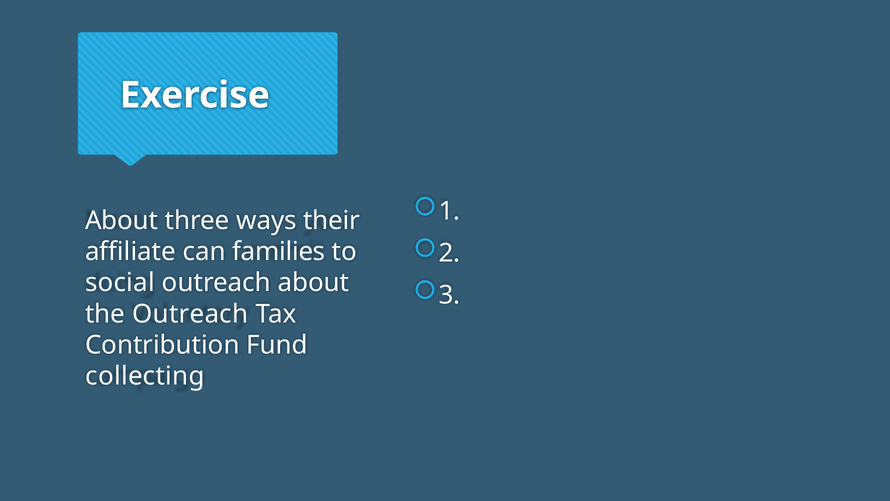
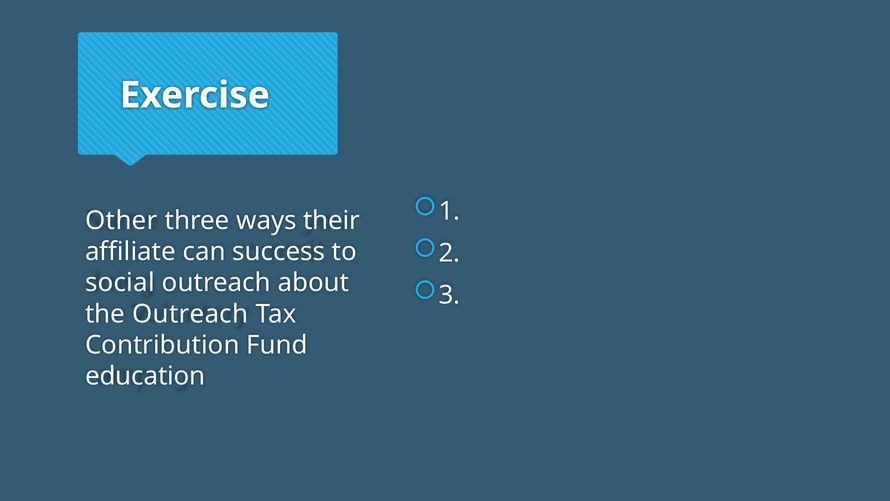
About at (122, 221): About -> Other
families: families -> success
collecting: collecting -> education
